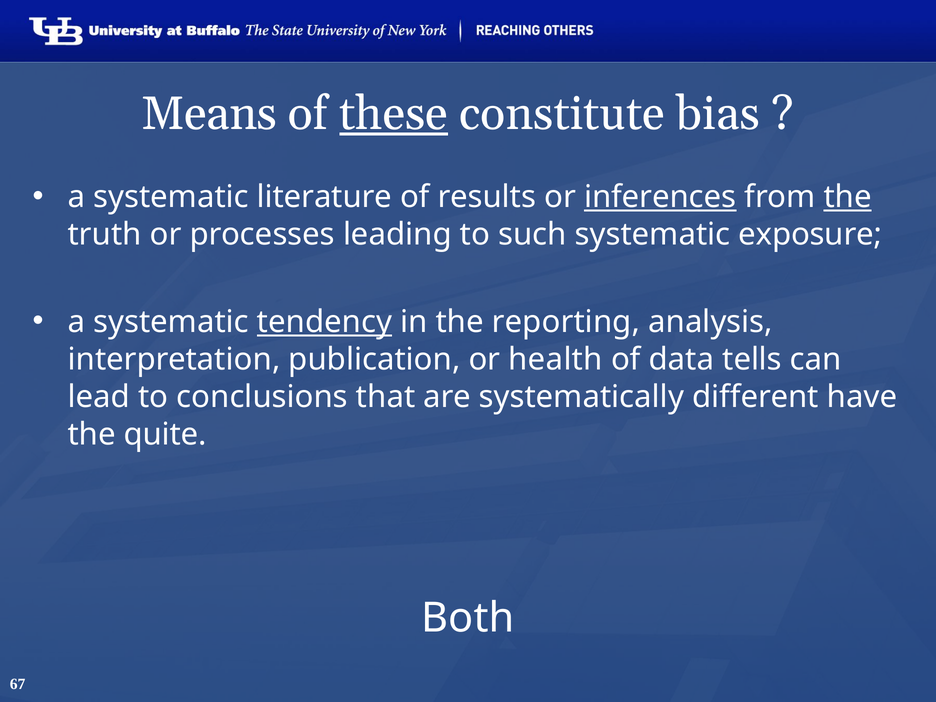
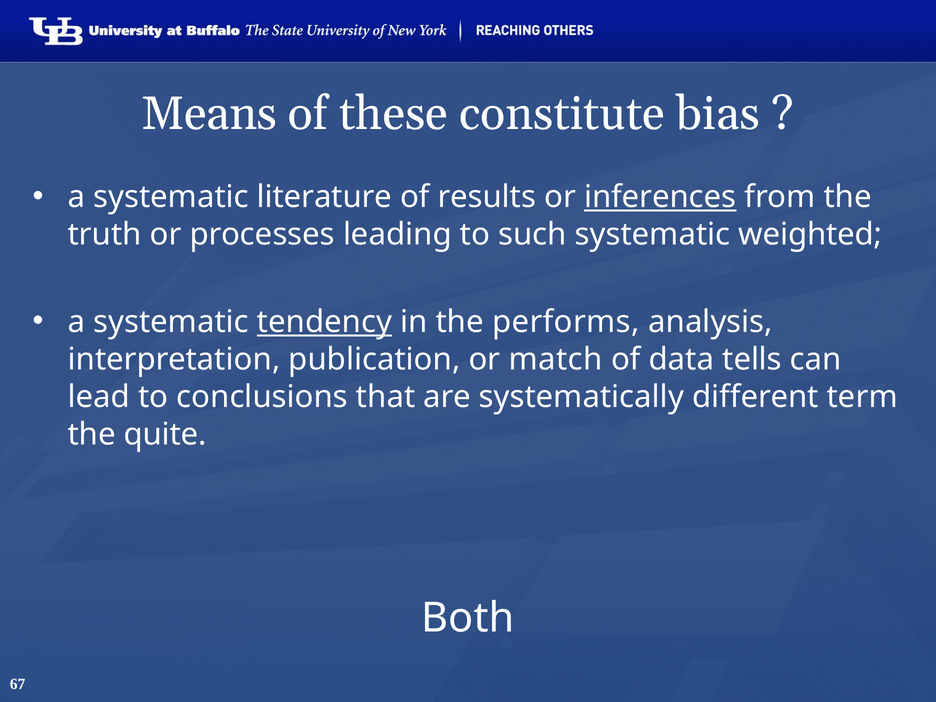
these underline: present -> none
the at (848, 197) underline: present -> none
exposure: exposure -> weighted
reporting: reporting -> performs
health: health -> match
have: have -> term
